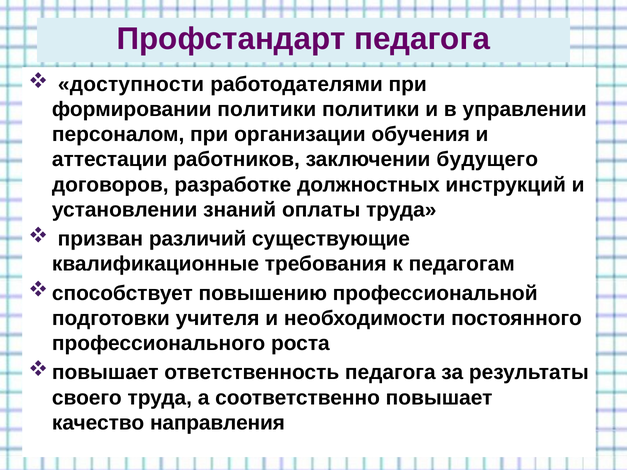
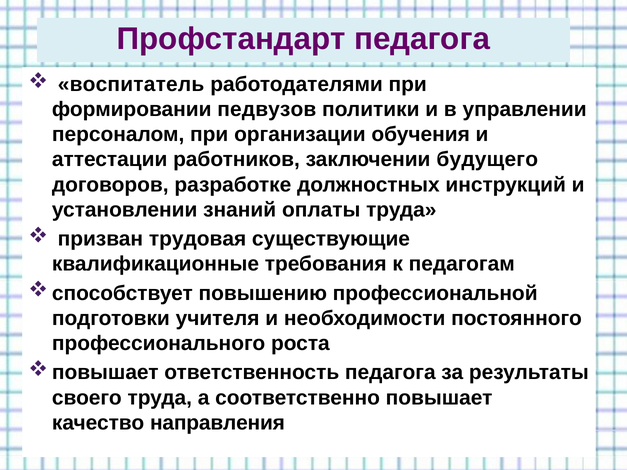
доступности: доступности -> воспитатель
формировании политики: политики -> педвузов
различий: различий -> трудовая
